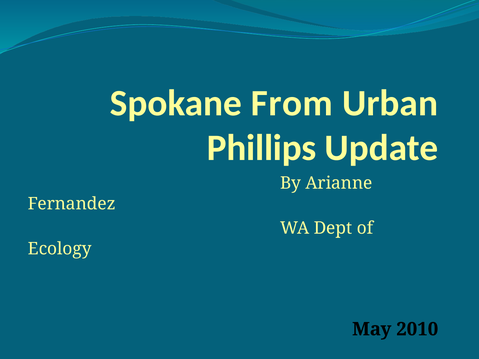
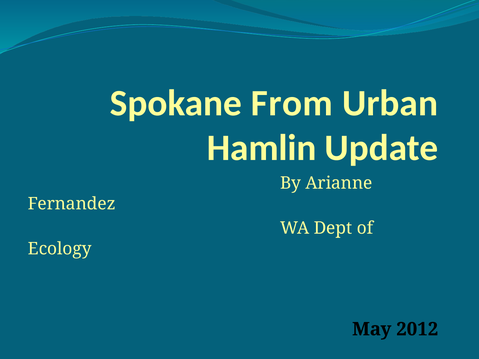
Phillips: Phillips -> Hamlin
2010: 2010 -> 2012
